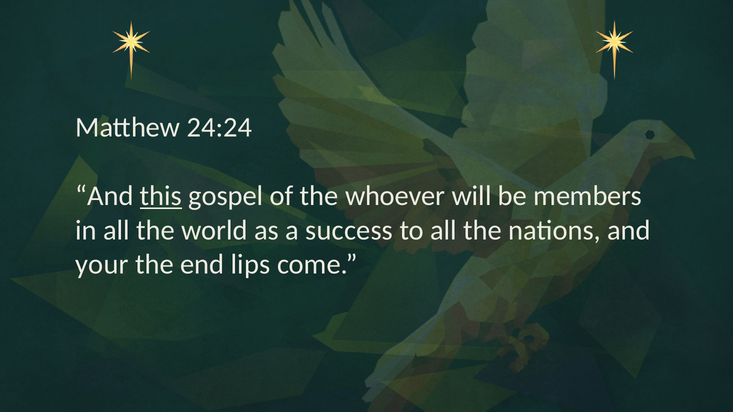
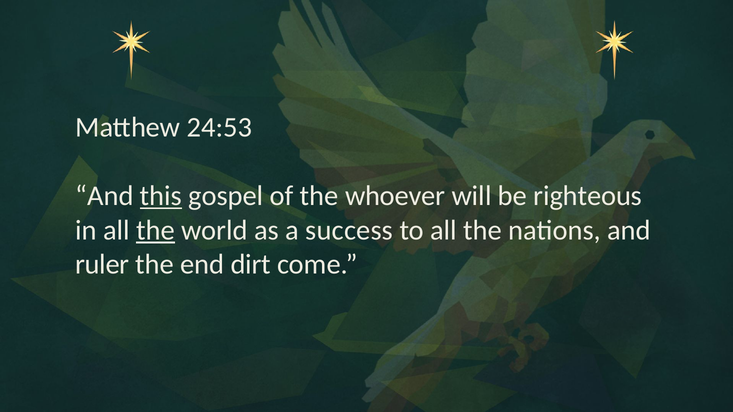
24:24: 24:24 -> 24:53
members: members -> righteous
the at (156, 230) underline: none -> present
your: your -> ruler
lips: lips -> dirt
